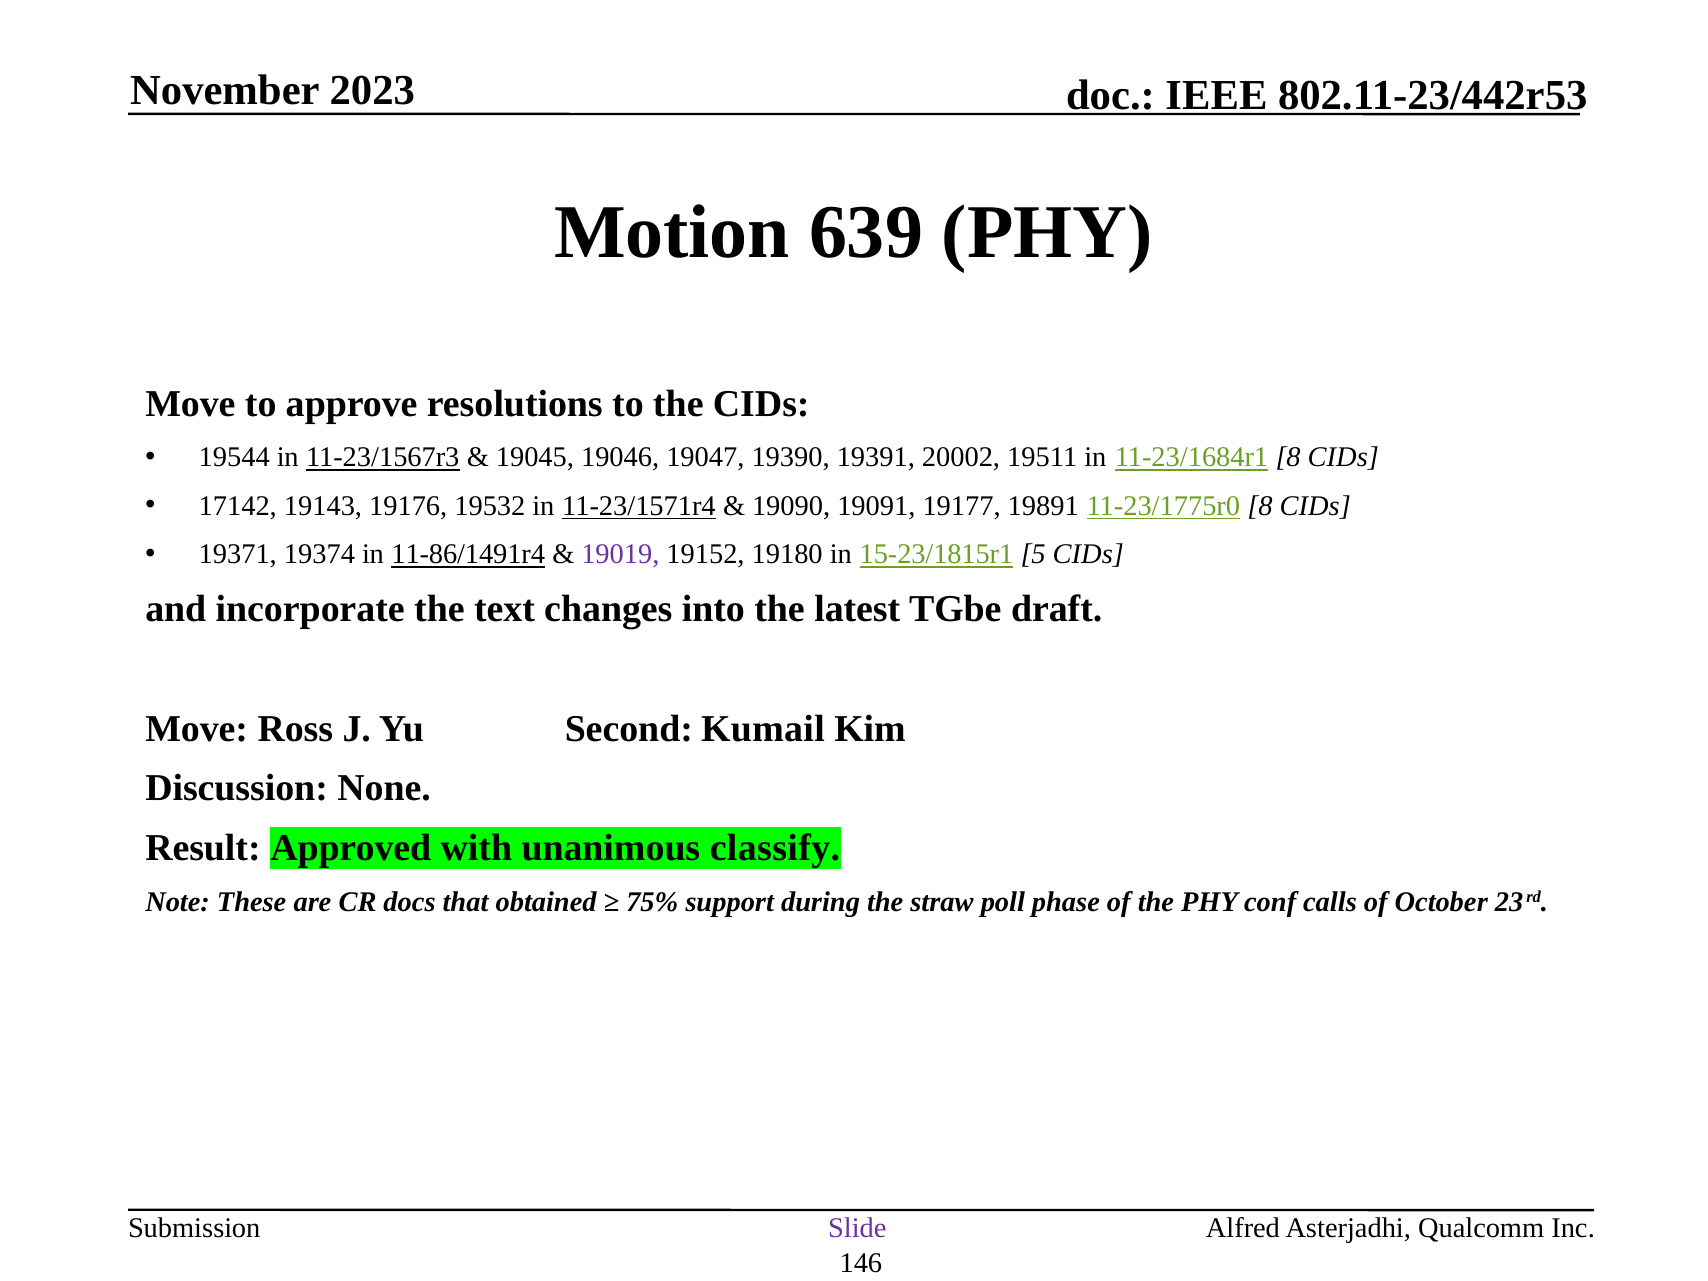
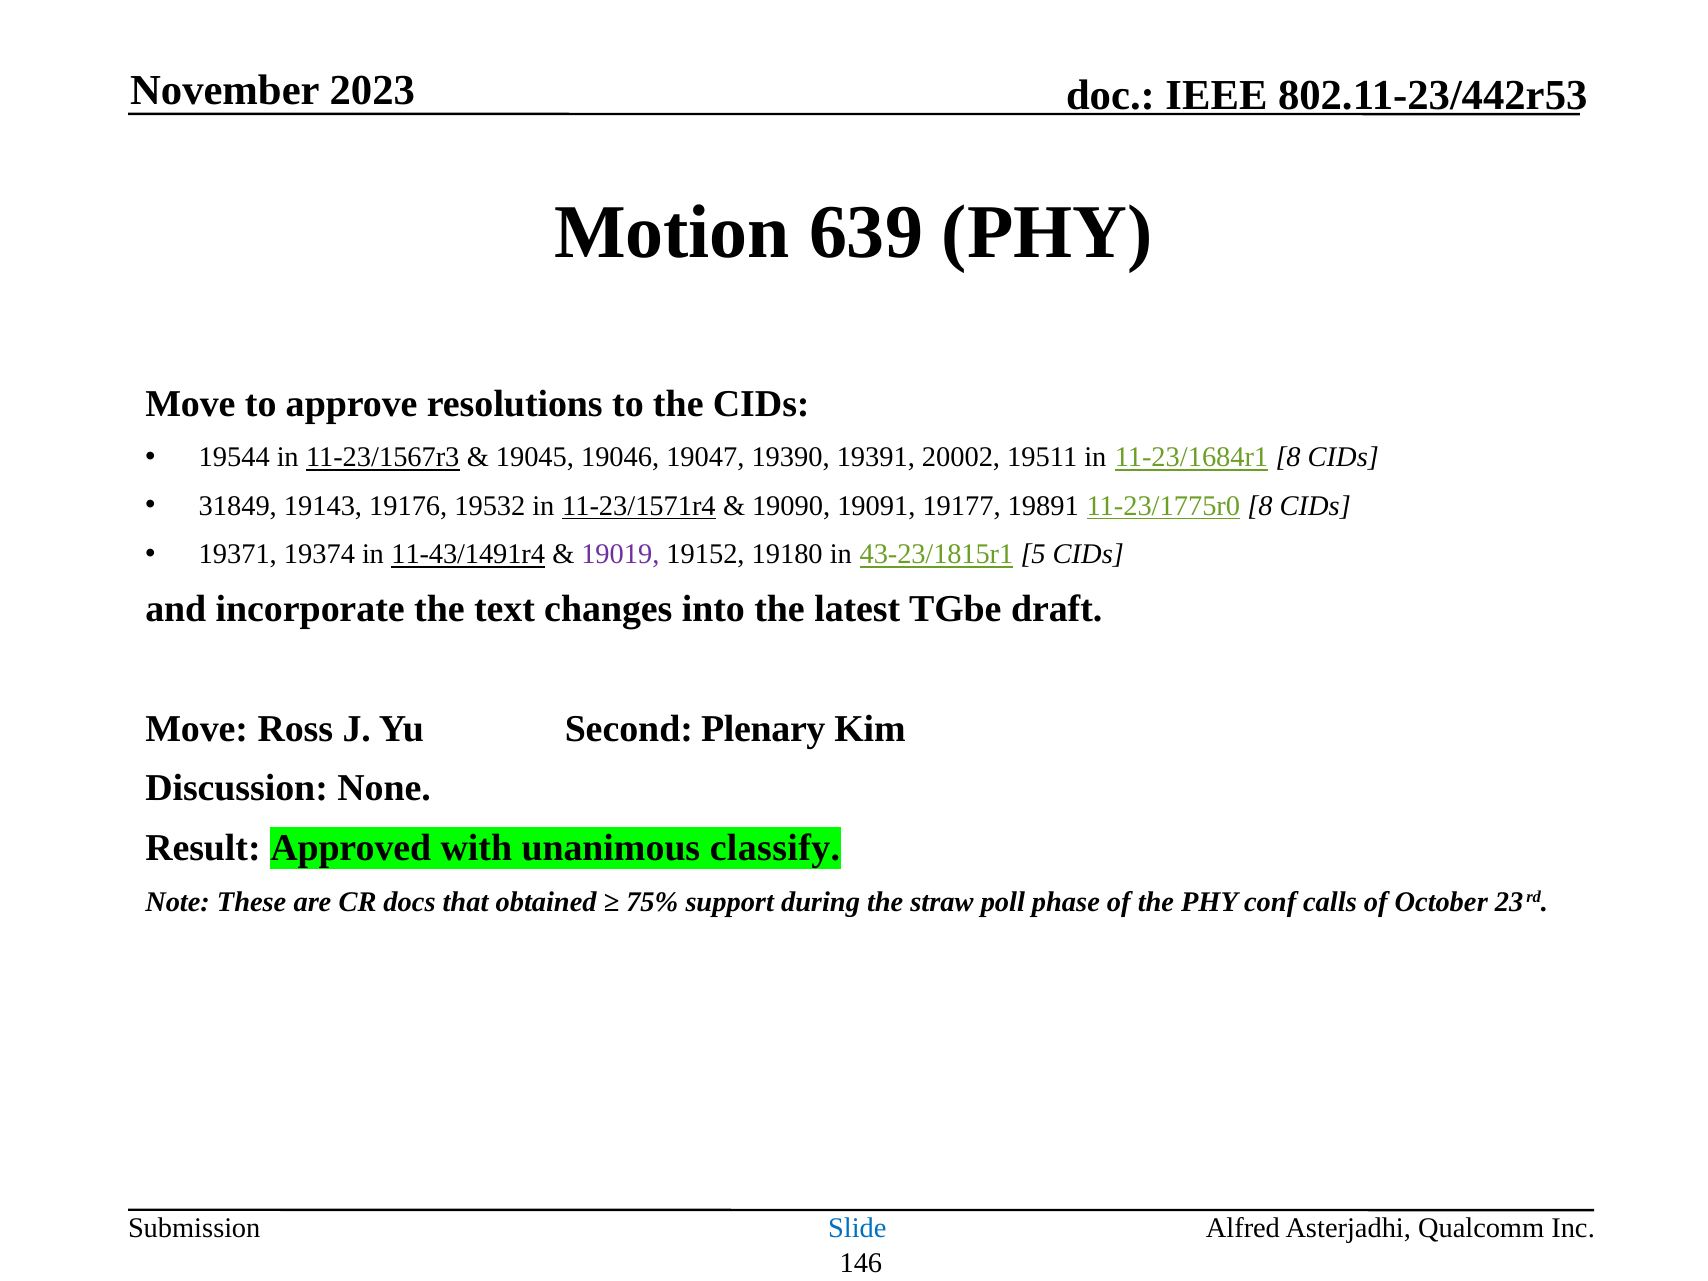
17142: 17142 -> 31849
11-86/1491r4: 11-86/1491r4 -> 11-43/1491r4
15-23/1815r1: 15-23/1815r1 -> 43-23/1815r1
Kumail: Kumail -> Plenary
Slide colour: purple -> blue
